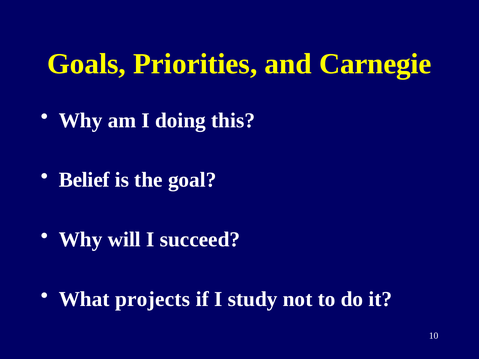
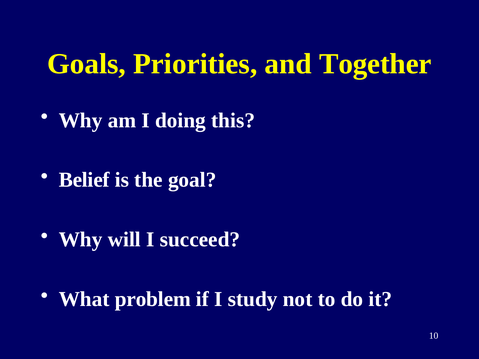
Carnegie: Carnegie -> Together
projects: projects -> problem
